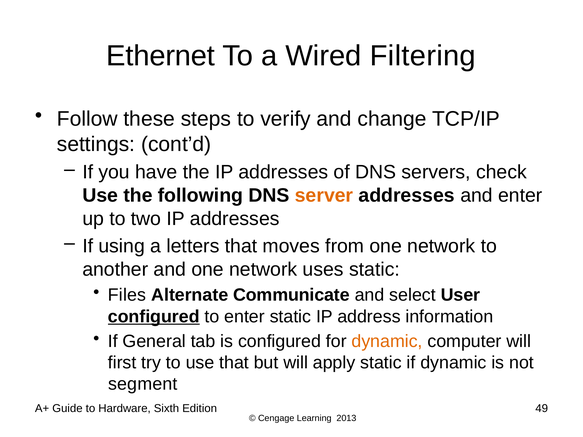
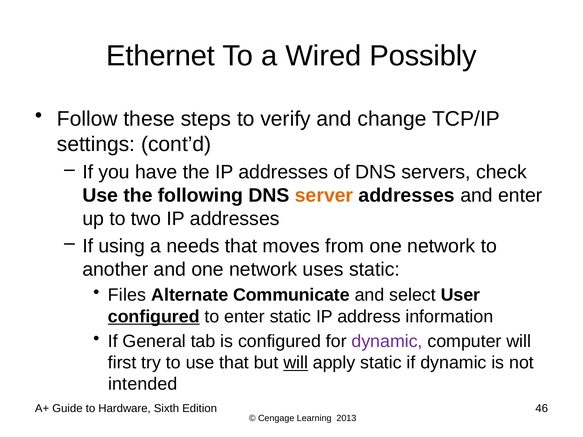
Filtering: Filtering -> Possibly
letters: letters -> needs
dynamic at (387, 342) colour: orange -> purple
will at (296, 363) underline: none -> present
segment: segment -> intended
49: 49 -> 46
